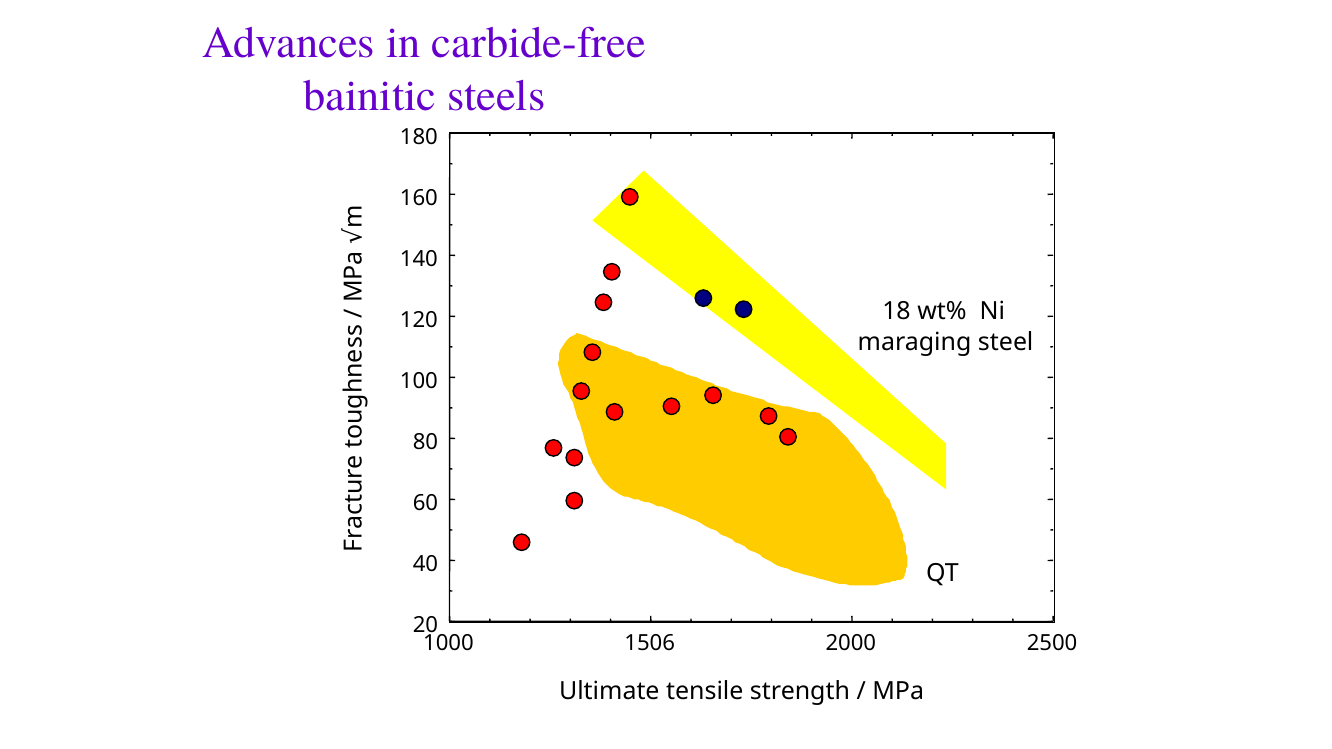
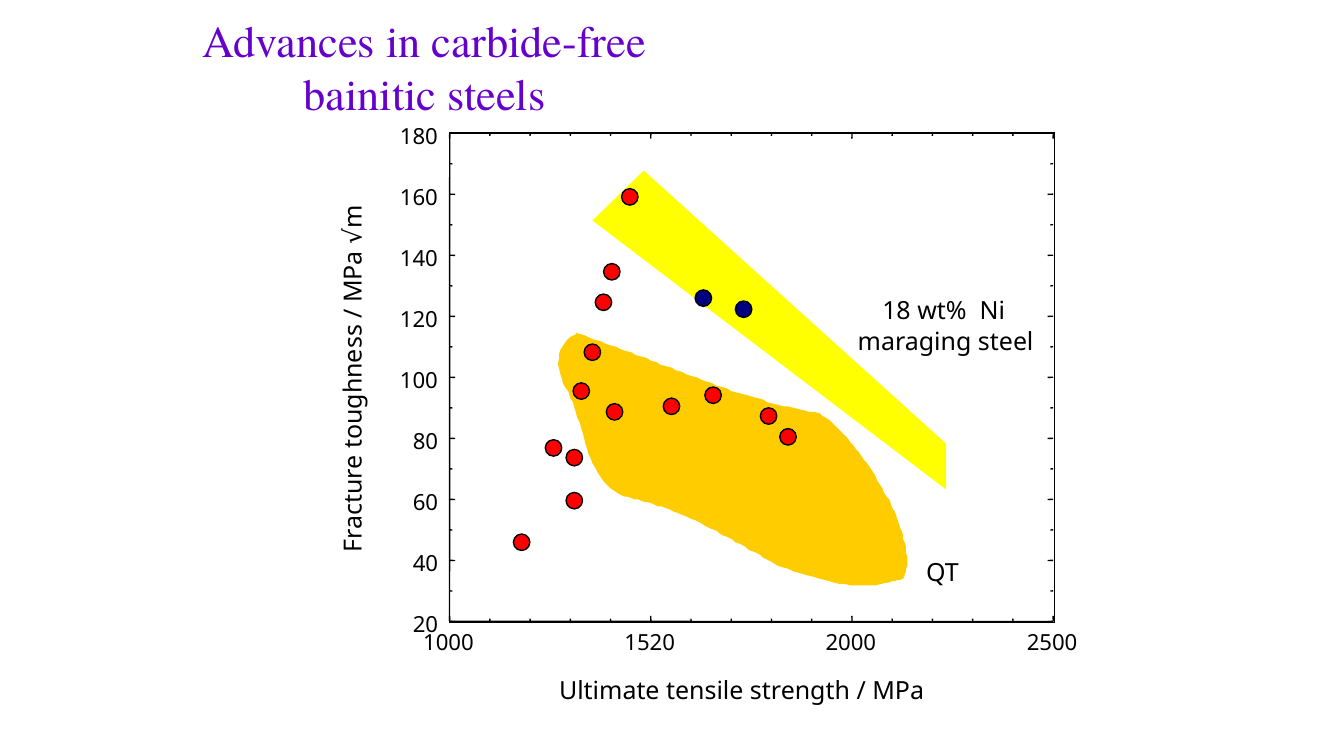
1506: 1506 -> 1520
